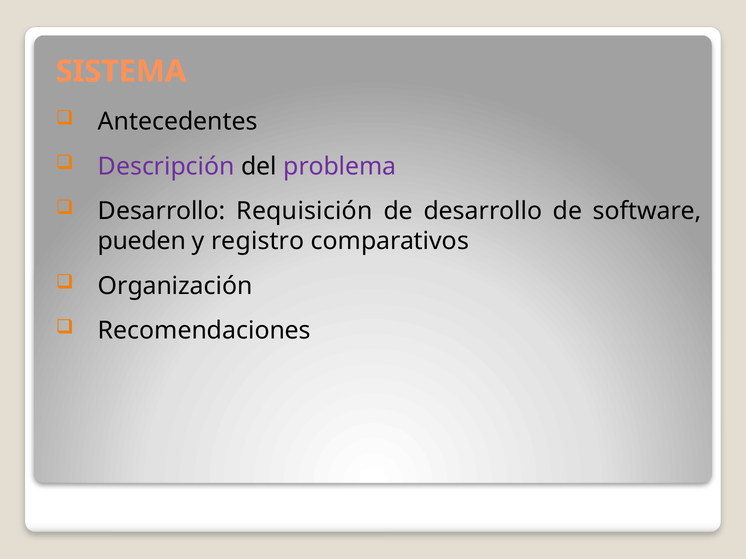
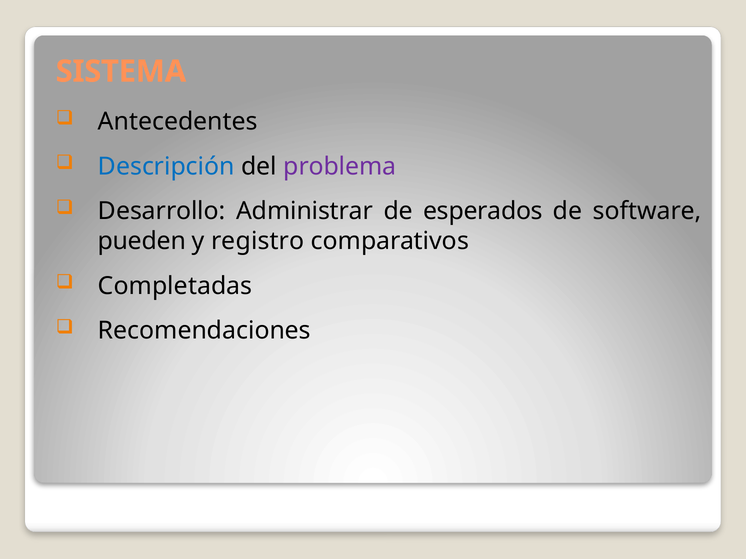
Descripción colour: purple -> blue
Requisición: Requisición -> Administrar
de desarrollo: desarrollo -> esperados
Organización: Organización -> Completadas
